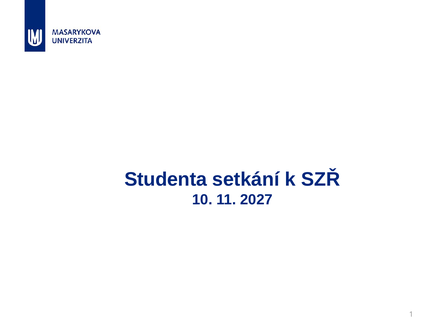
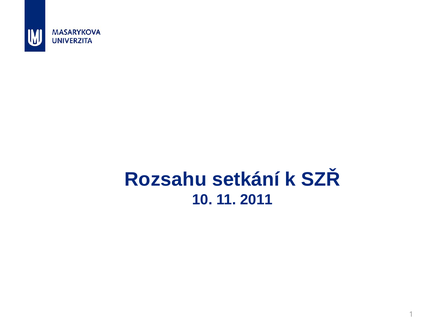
Studenta: Studenta -> Rozsahu
2027: 2027 -> 2011
